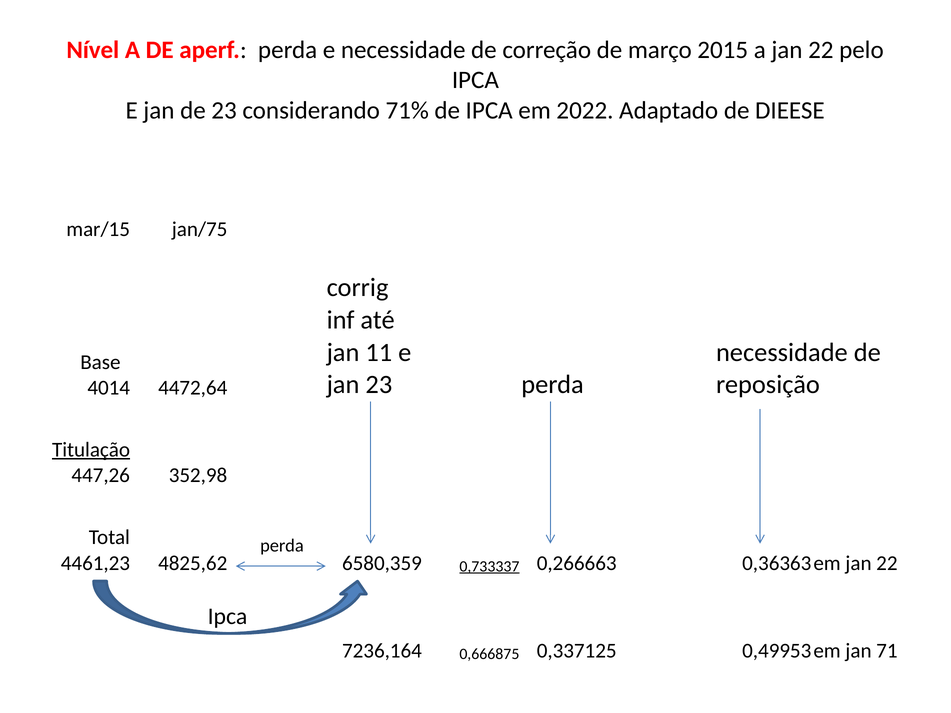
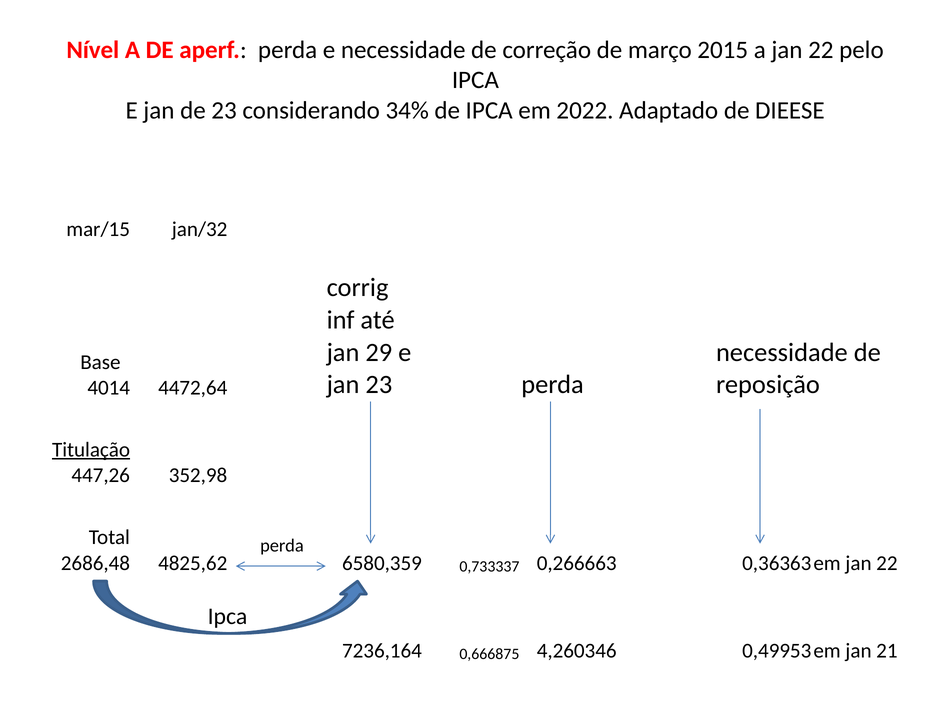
71%: 71% -> 34%
jan/75: jan/75 -> jan/32
11: 11 -> 29
4461,23: 4461,23 -> 2686,48
0,733337 underline: present -> none
0,337125: 0,337125 -> 4,260346
71: 71 -> 21
